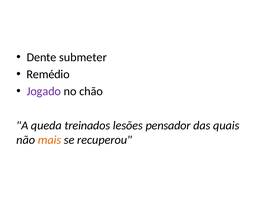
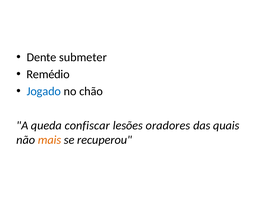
Jogado colour: purple -> blue
treinados: treinados -> confiscar
pensador: pensador -> oradores
